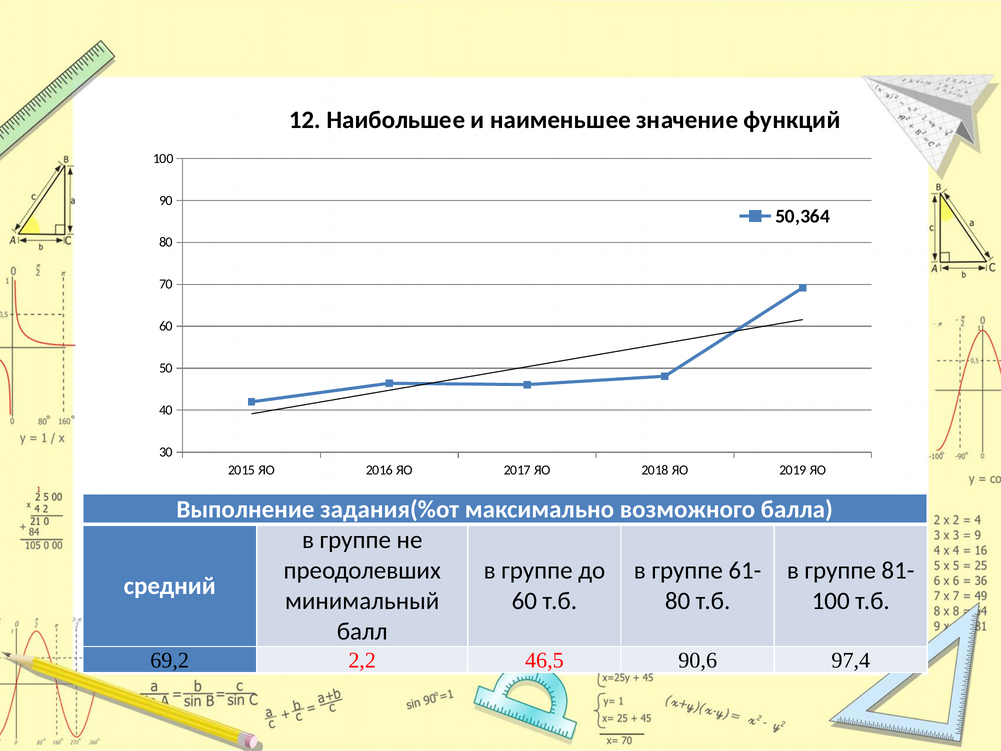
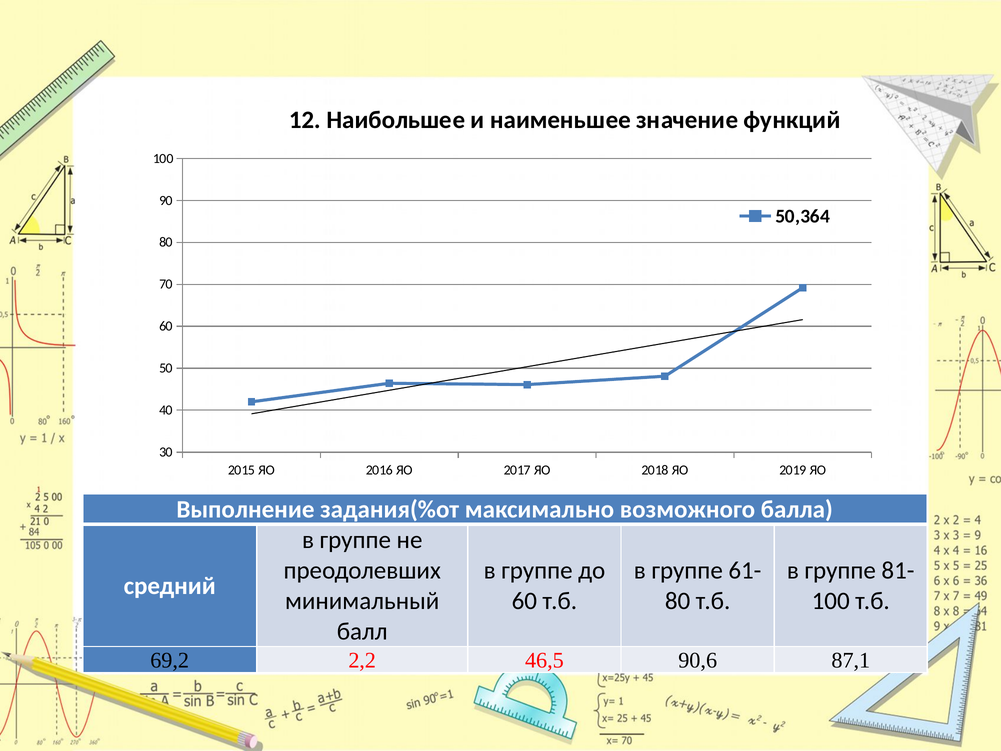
97,4: 97,4 -> 87,1
